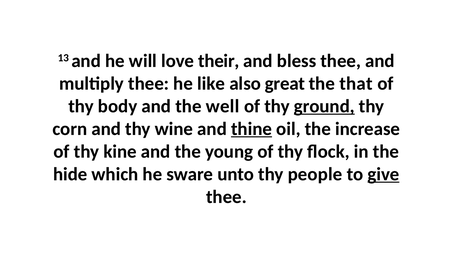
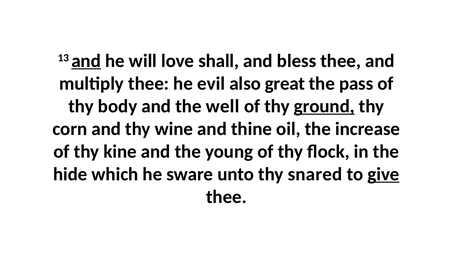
and at (86, 61) underline: none -> present
their: their -> shall
like: like -> evil
that: that -> pass
thine underline: present -> none
people: people -> snared
